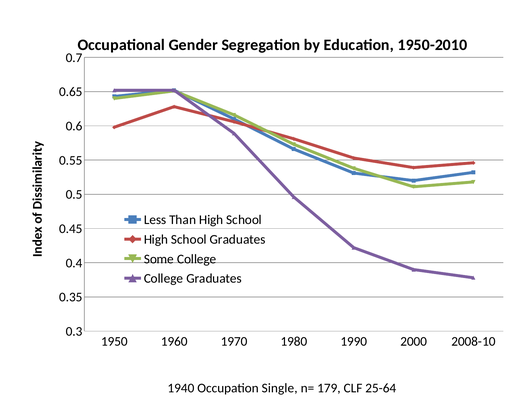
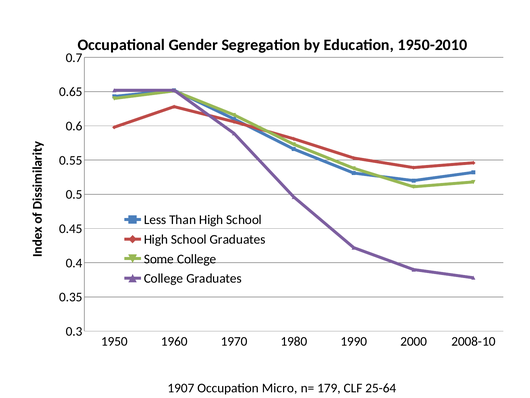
1940: 1940 -> 1907
Single: Single -> Micro
